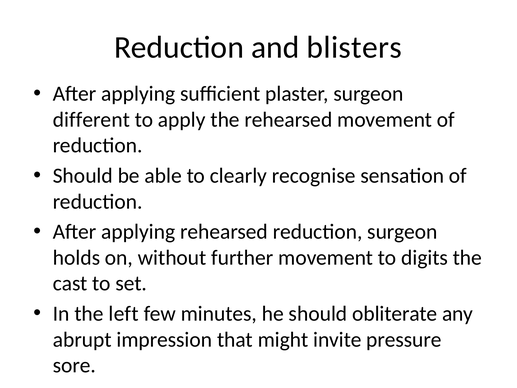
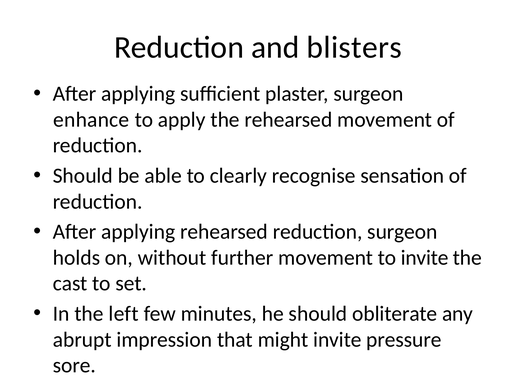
different: different -> enhance
to digits: digits -> invite
